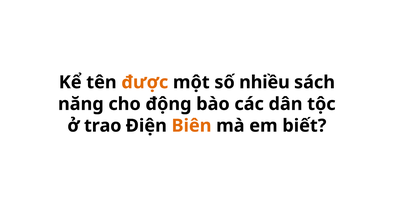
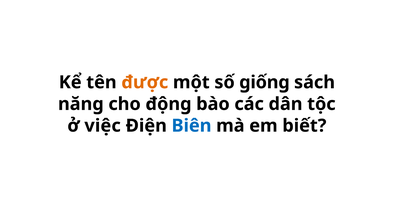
nhiều: nhiều -> giống
trao: trao -> việc
Biên colour: orange -> blue
